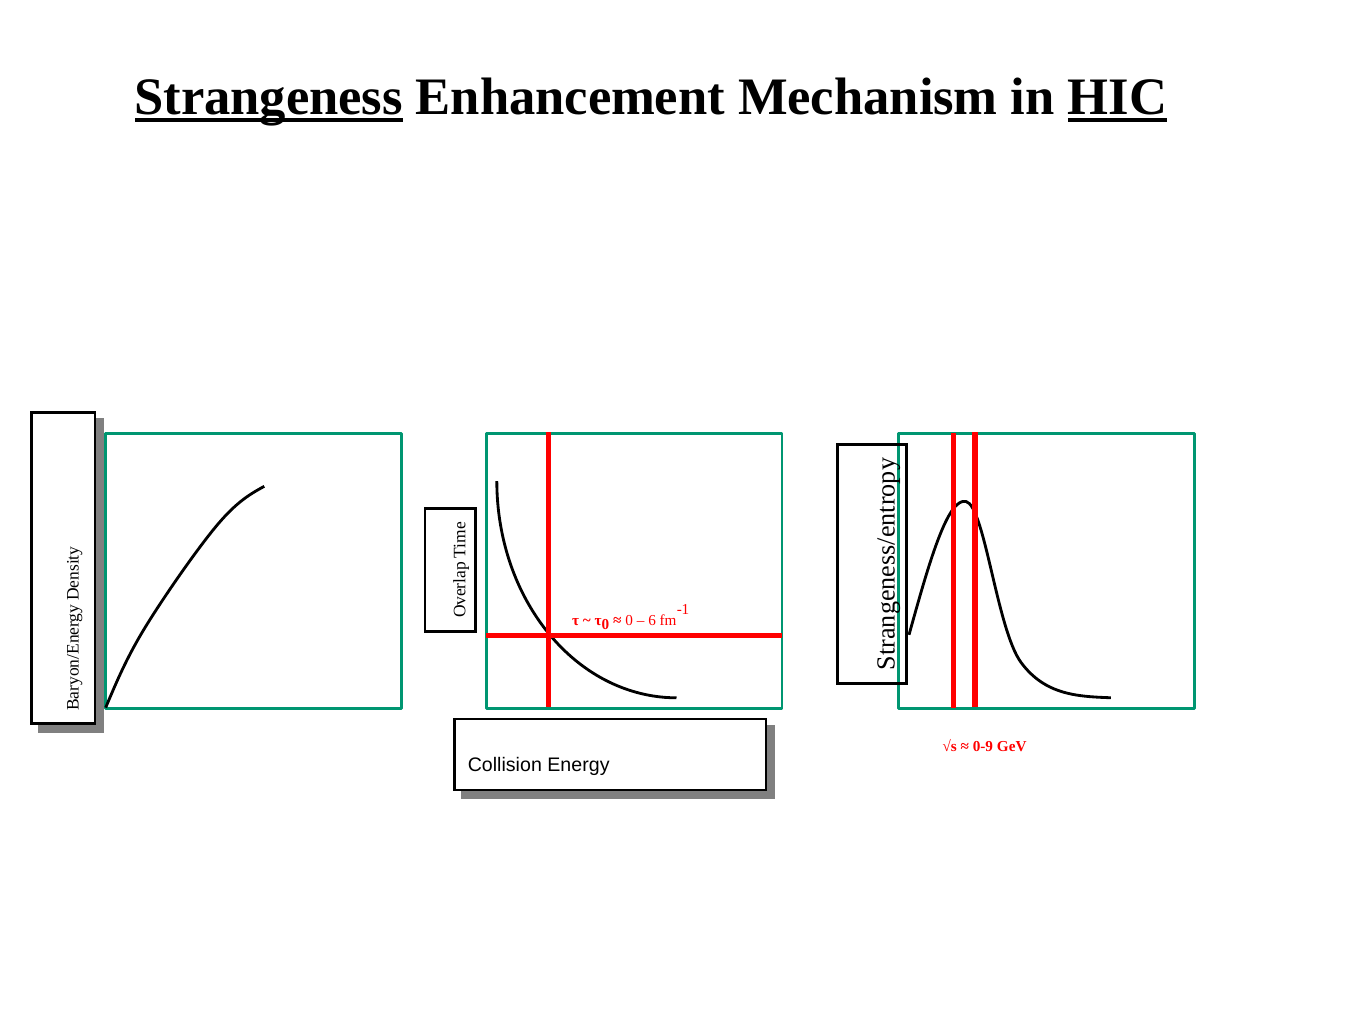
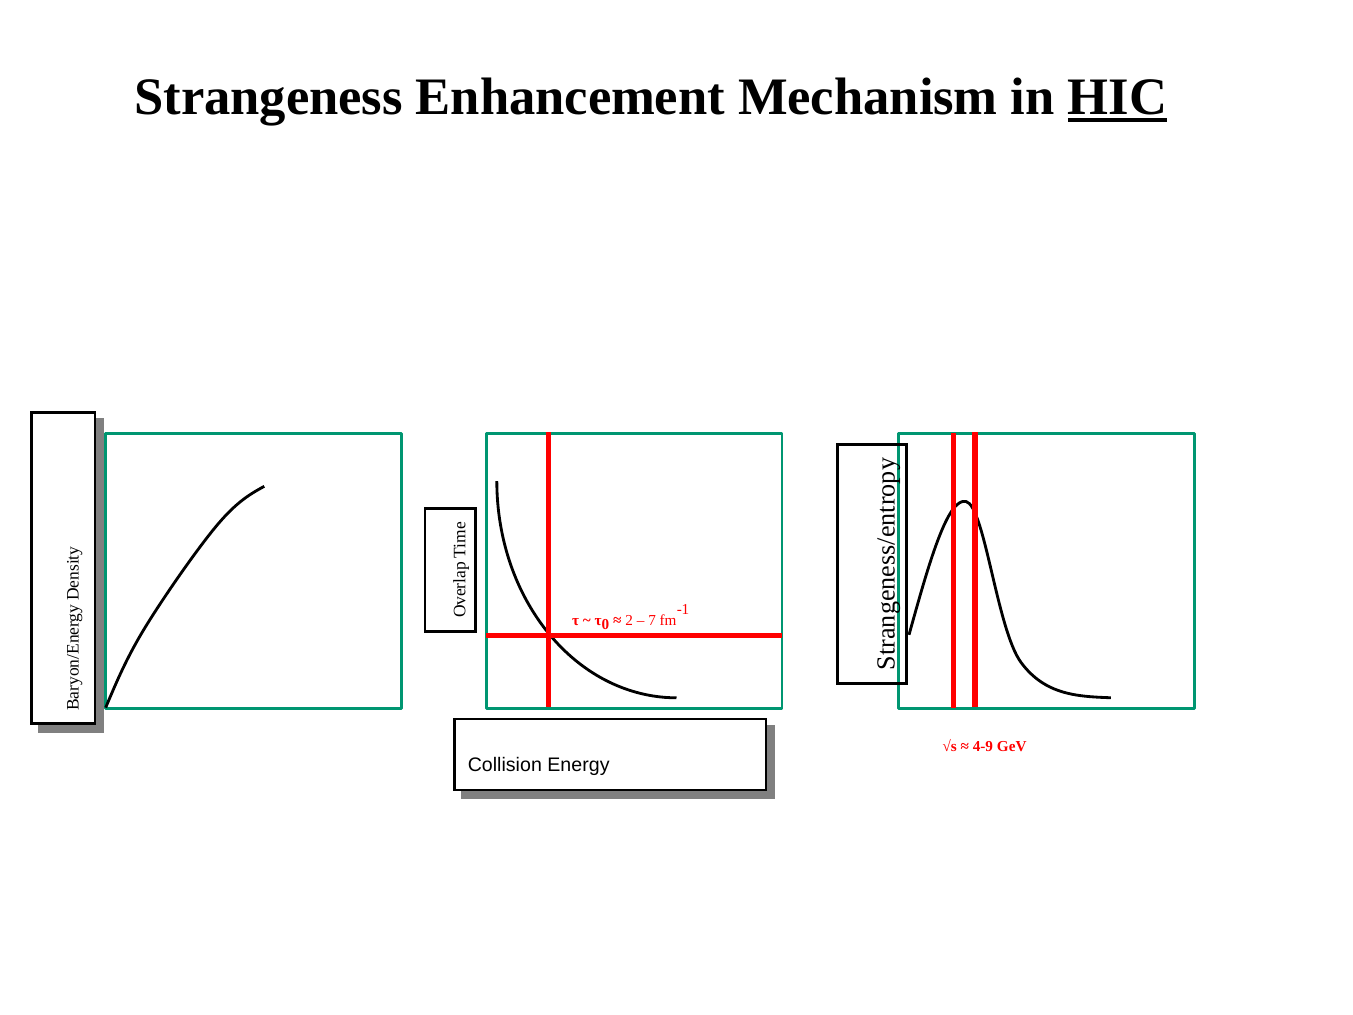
Strangeness underline: present -> none
0: 0 -> 2
6: 6 -> 7
0-9: 0-9 -> 4-9
